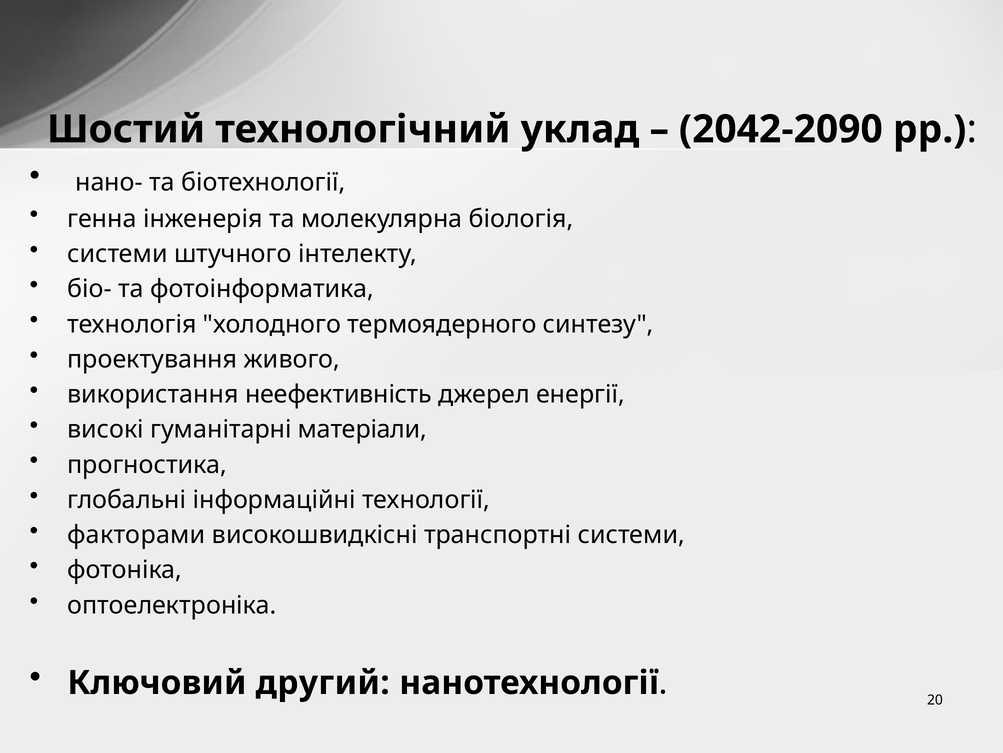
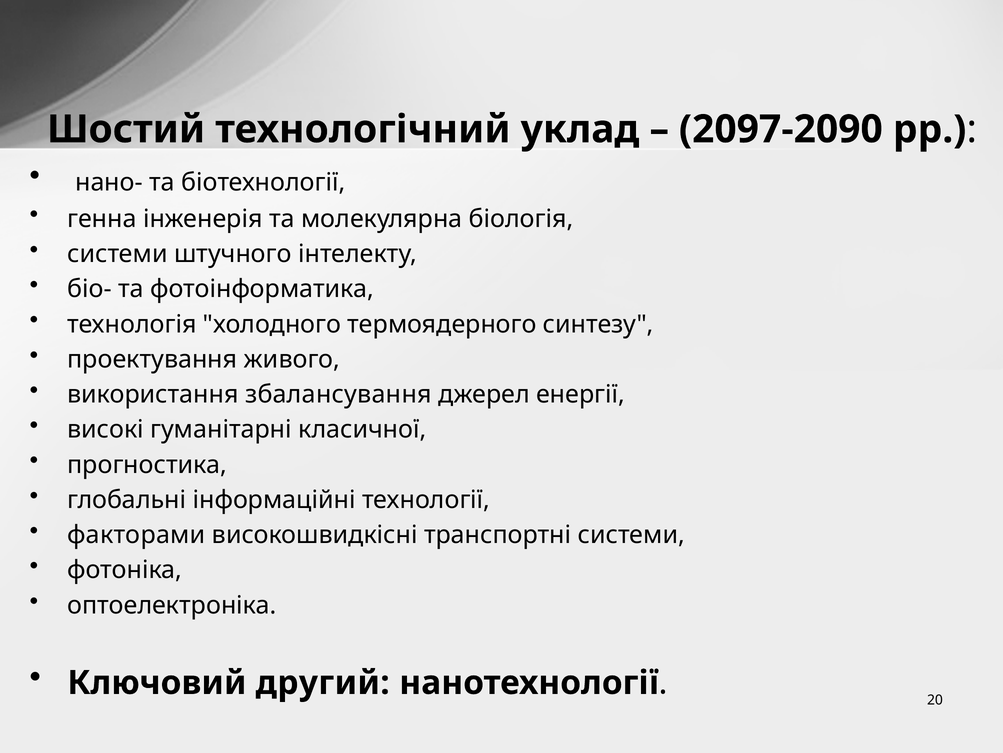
2042-2090: 2042-2090 -> 2097-2090
неефективність: неефективність -> збалансування
матеріали: матеріали -> класичної
